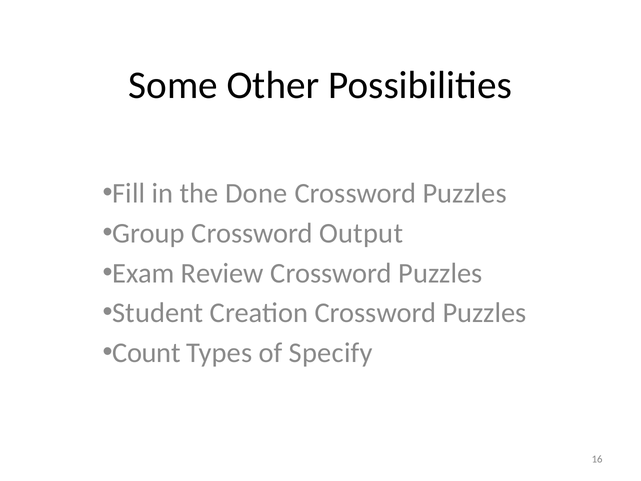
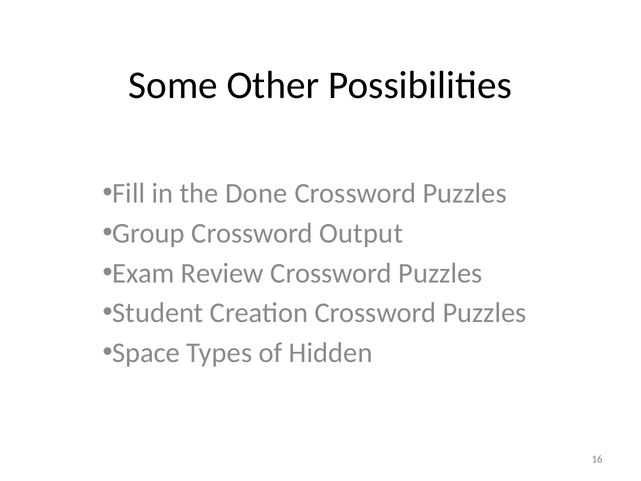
Count: Count -> Space
Specify: Specify -> Hidden
